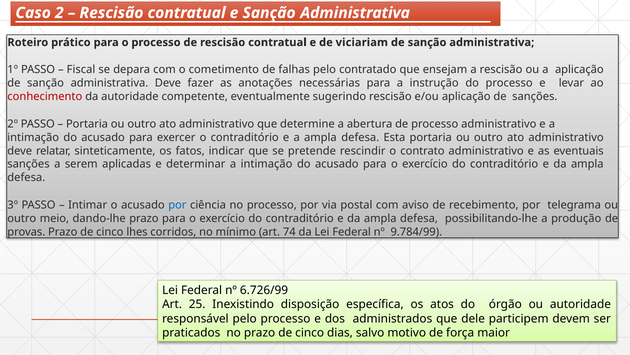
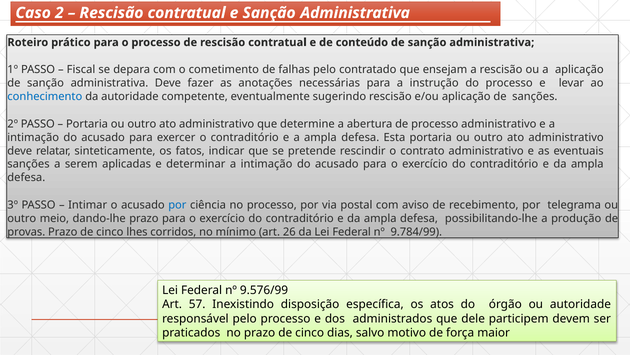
viciariam: viciariam -> conteúdo
conhecimento colour: red -> blue
74: 74 -> 26
6.726/99: 6.726/99 -> 9.576/99
25: 25 -> 57
